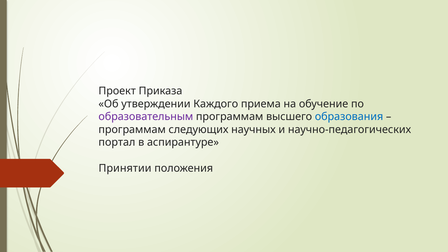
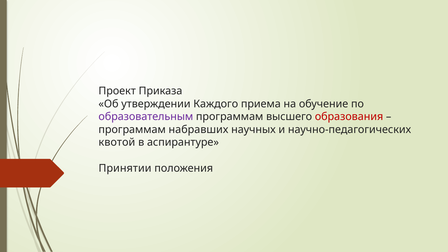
образования colour: blue -> red
следующих: следующих -> набравших
портал: портал -> квотой
